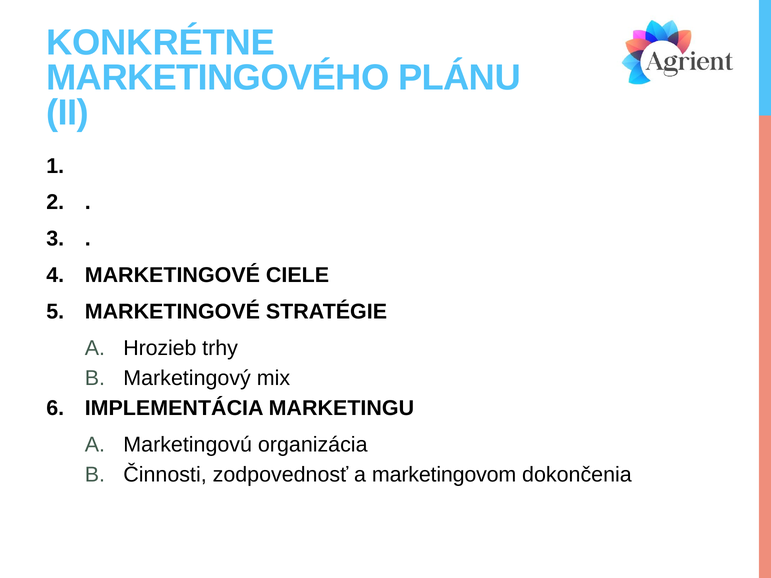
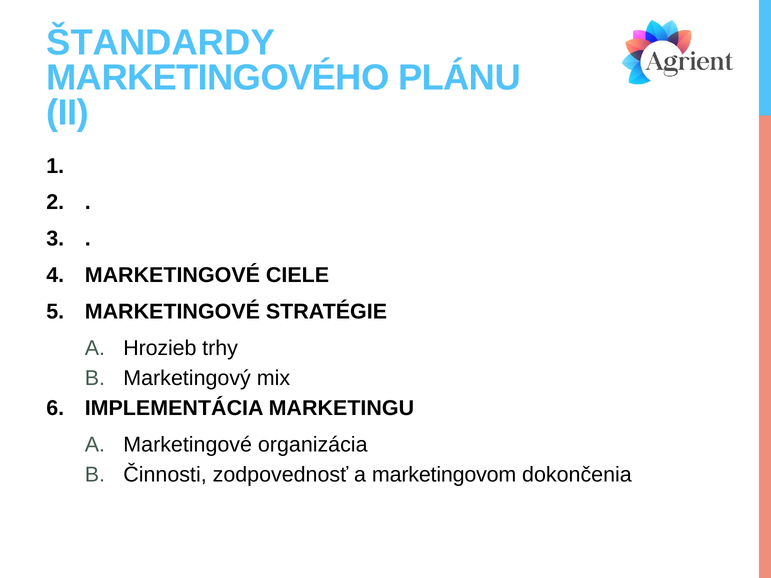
KONKRÉTNE: KONKRÉTNE -> ŠTANDARDY
A Marketingovú: Marketingovú -> Marketingové
